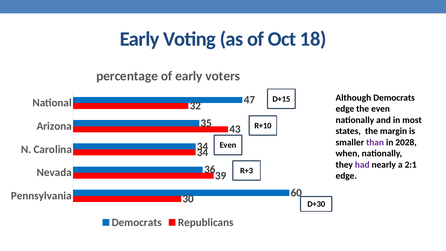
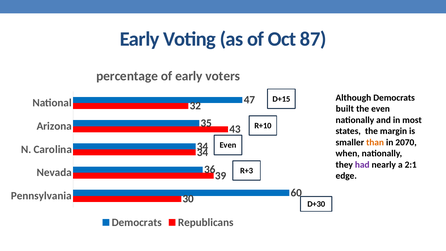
18: 18 -> 87
edge at (345, 109): edge -> built
than colour: purple -> orange
2028: 2028 -> 2070
